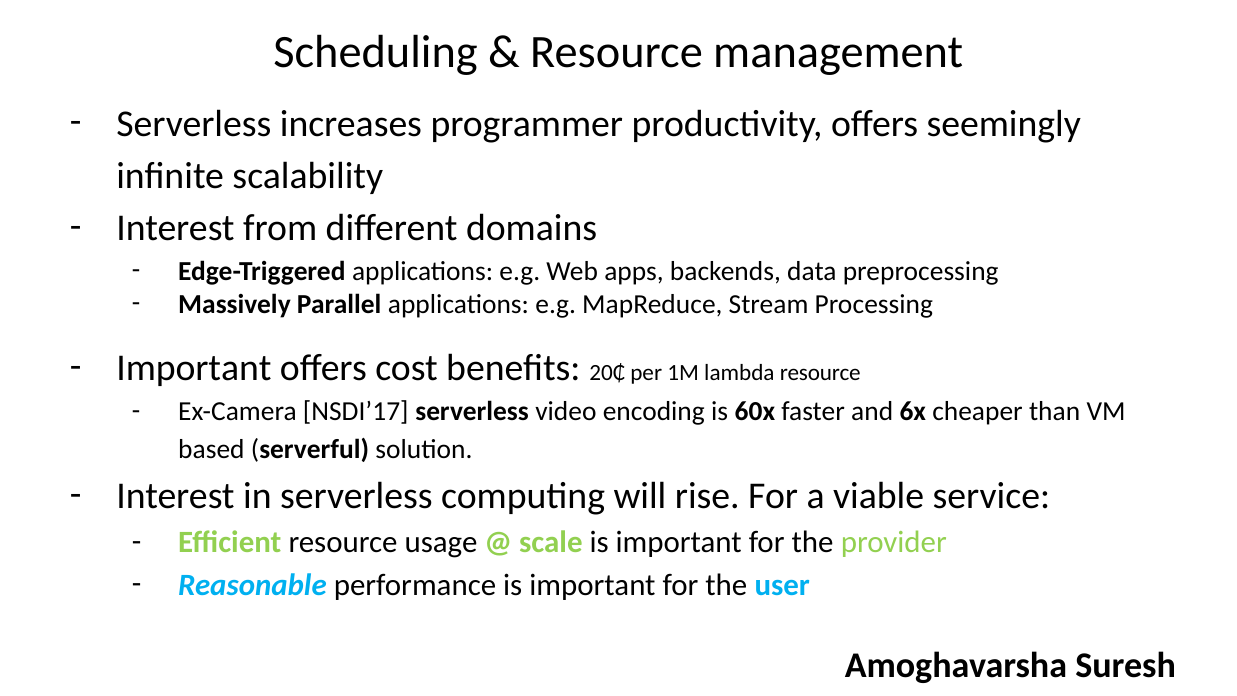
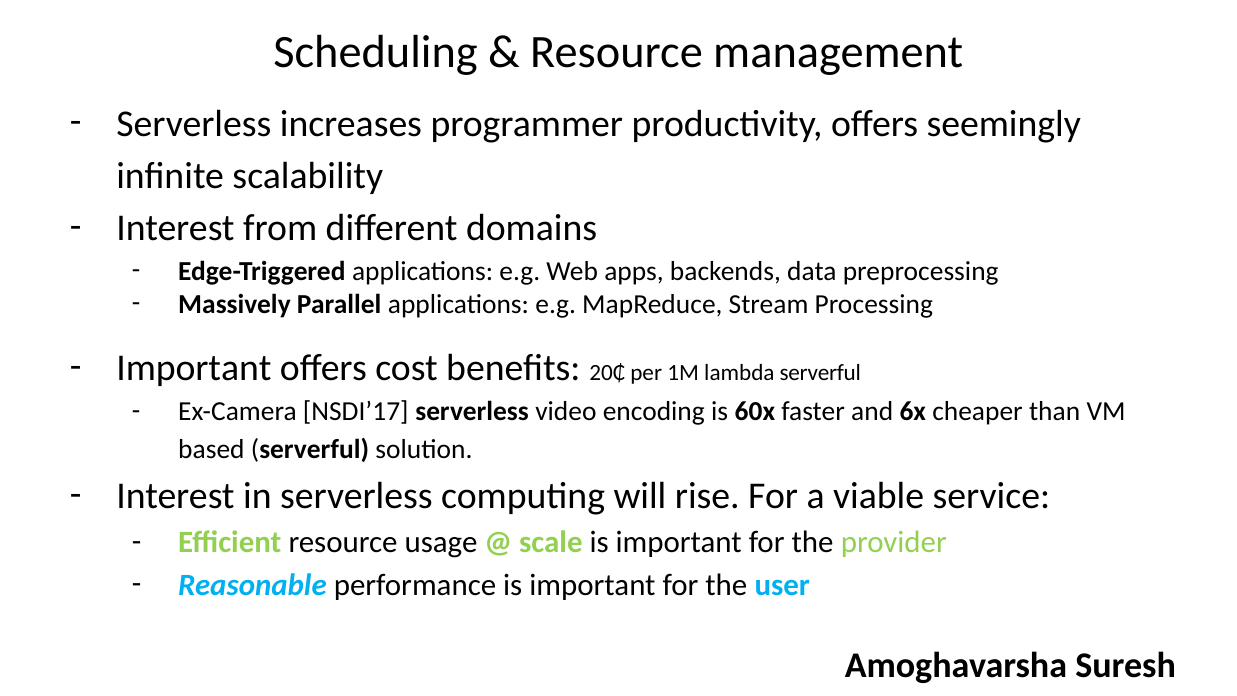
lambda resource: resource -> serverful
